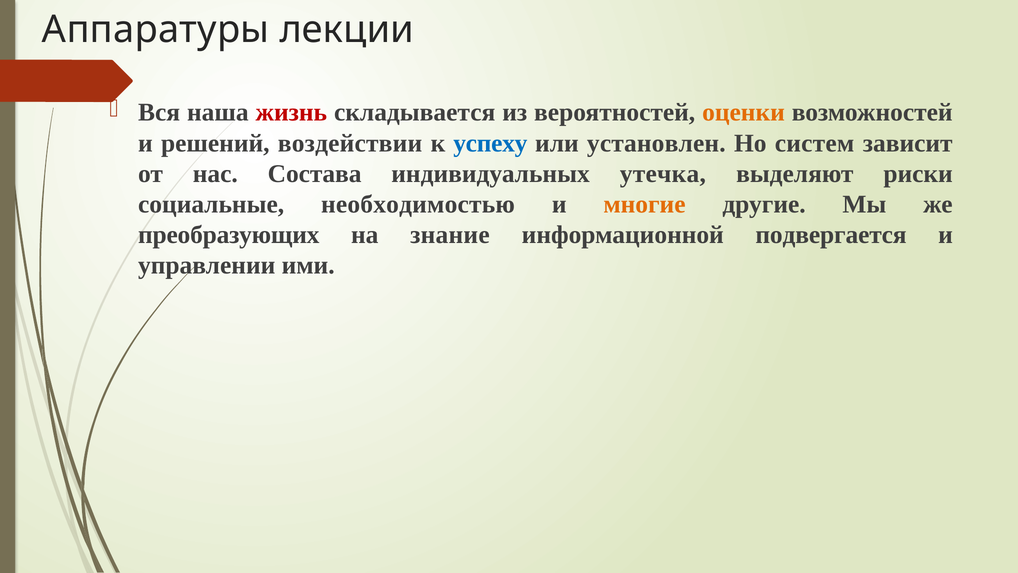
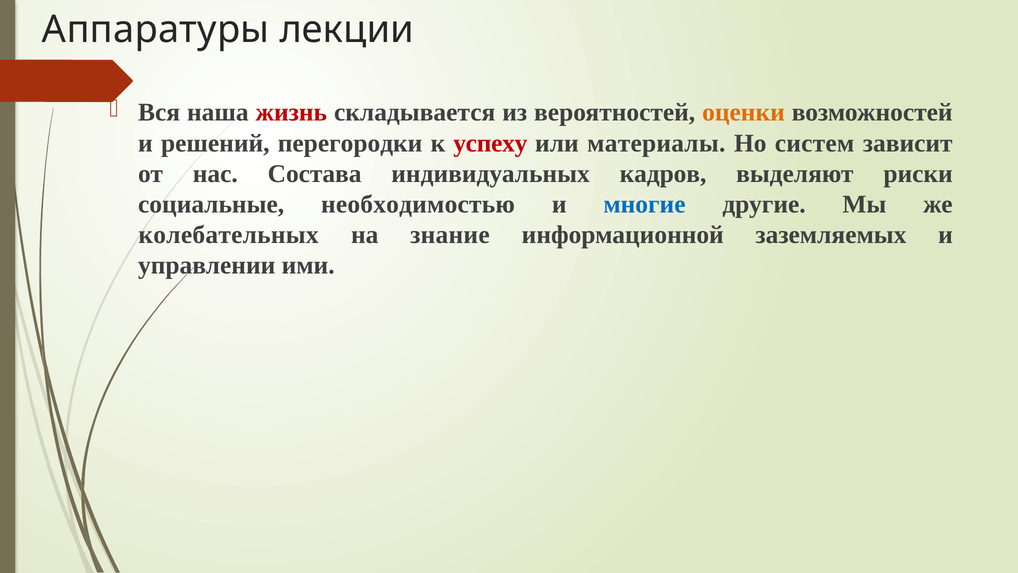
воздействии: воздействии -> перегородки
успеху colour: blue -> red
установлен: установлен -> материалы
утечка: утечка -> кадров
многие colour: orange -> blue
преобразующих: преобразующих -> колебательных
подвергается: подвергается -> заземляемых
